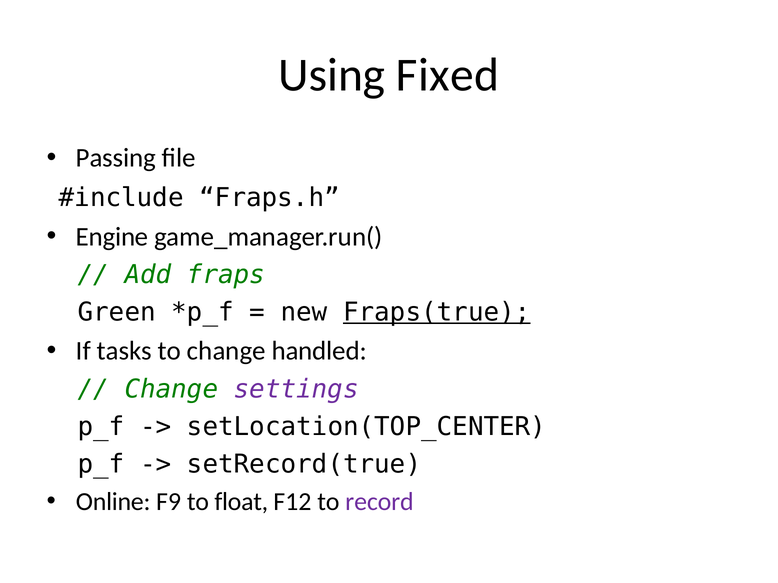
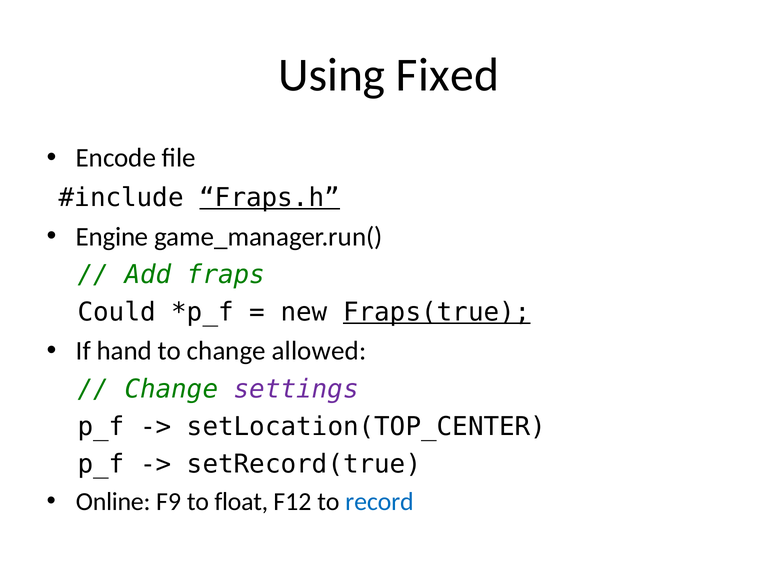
Passing: Passing -> Encode
Fraps.h underline: none -> present
Green: Green -> Could
tasks: tasks -> hand
handled: handled -> allowed
record colour: purple -> blue
